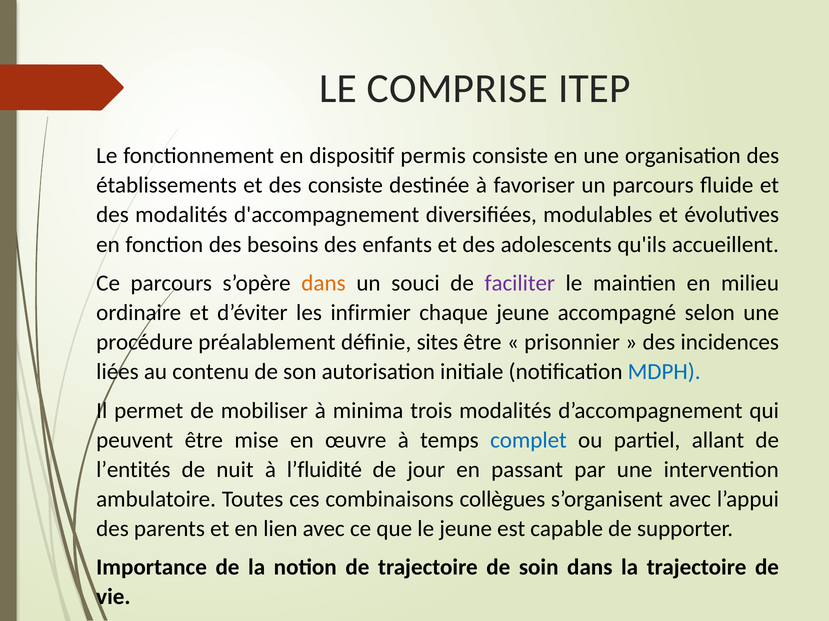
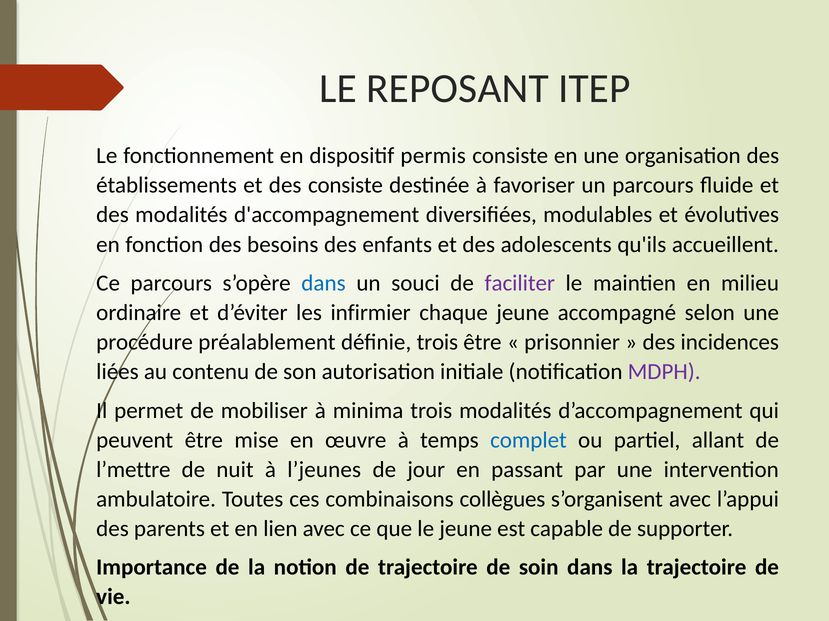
COMPRISE: COMPRISE -> REPOSANT
dans at (324, 283) colour: orange -> blue
définie sites: sites -> trois
MDPH colour: blue -> purple
l’entités: l’entités -> l’mettre
l’fluidité: l’fluidité -> l’jeunes
